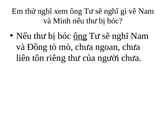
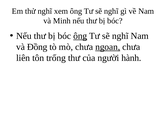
ngoan underline: none -> present
riêng: riêng -> trống
người chưa: chưa -> hành
